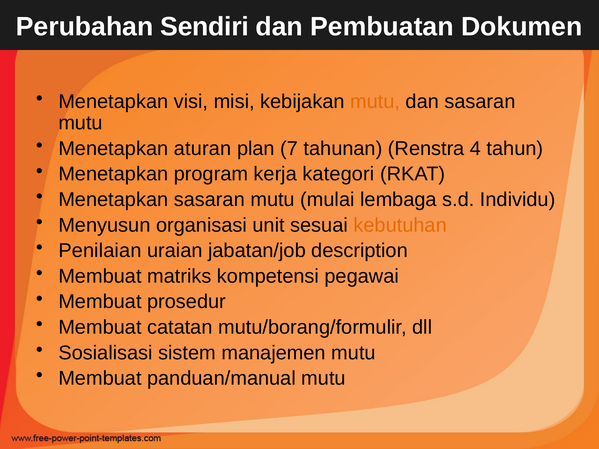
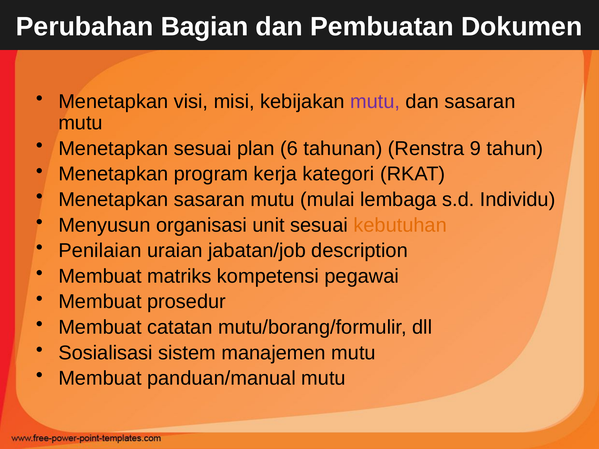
Sendiri: Sendiri -> Bagian
mutu at (375, 102) colour: orange -> purple
Menetapkan aturan: aturan -> sesuai
7: 7 -> 6
4: 4 -> 9
